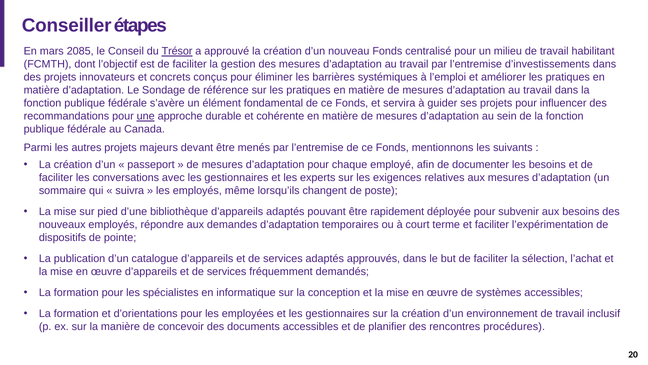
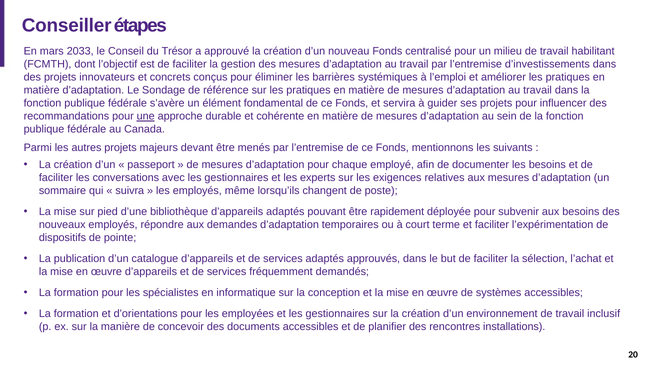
2085: 2085 -> 2033
Trésor underline: present -> none
procédures: procédures -> installations
